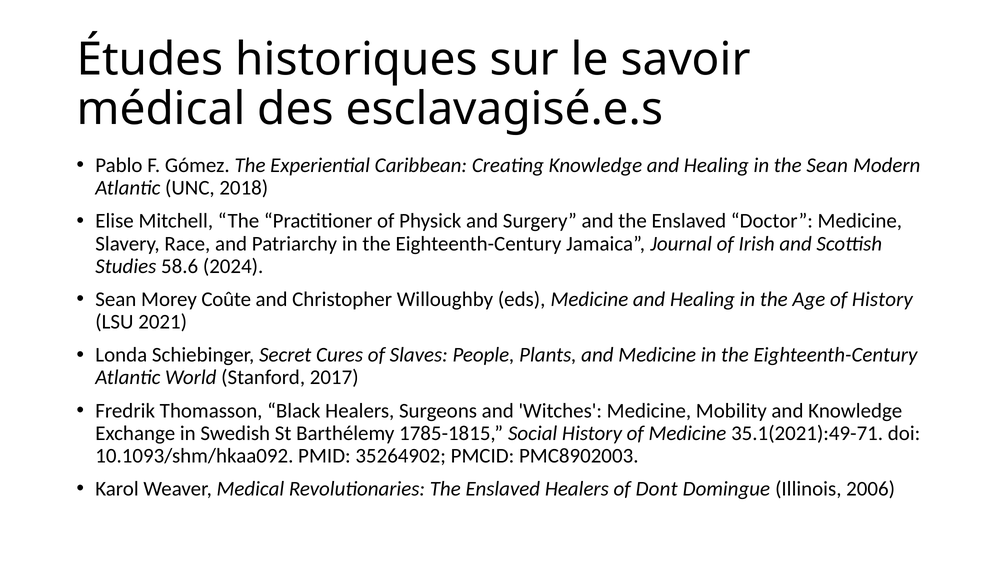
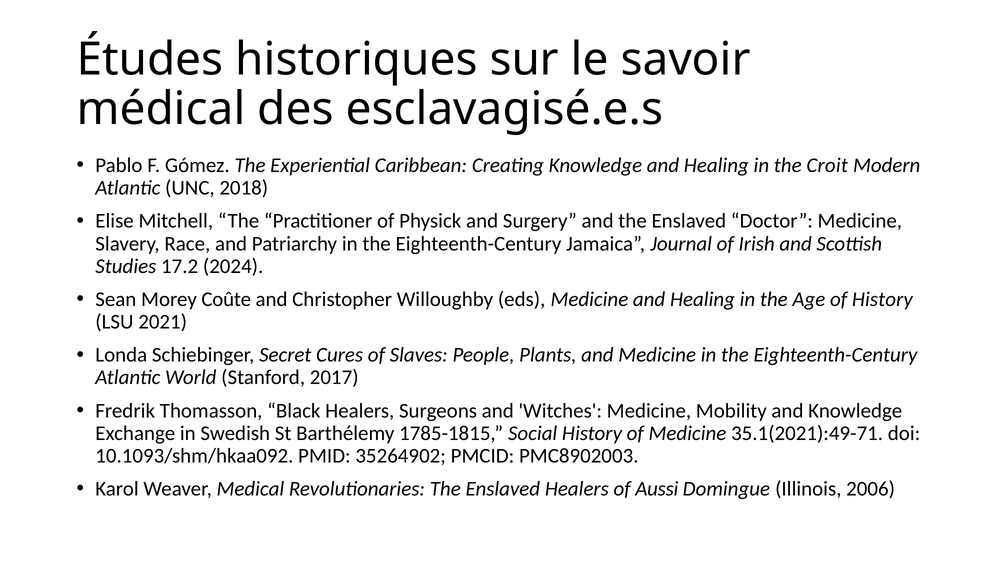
the Sean: Sean -> Croit
58.6: 58.6 -> 17.2
Dont: Dont -> Aussi
